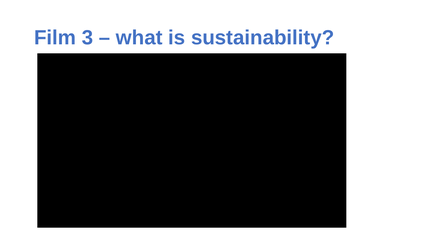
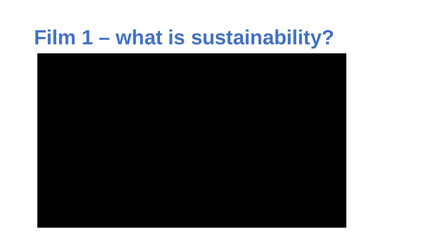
3: 3 -> 1
